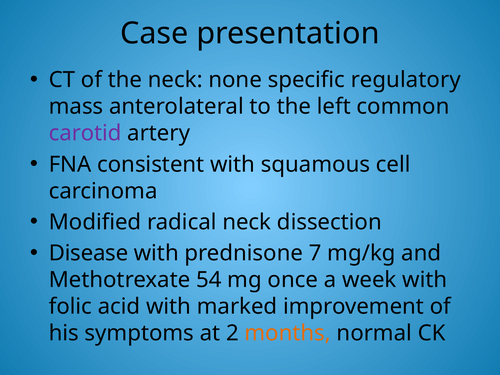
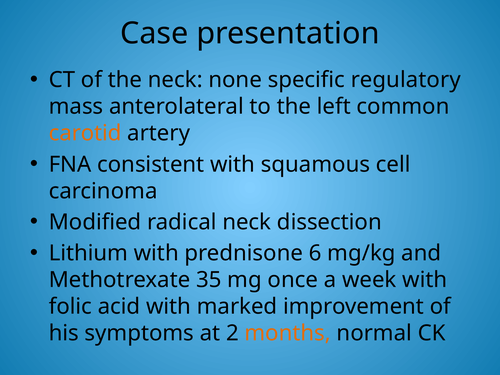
carotid colour: purple -> orange
Disease: Disease -> Lithium
7: 7 -> 6
54: 54 -> 35
